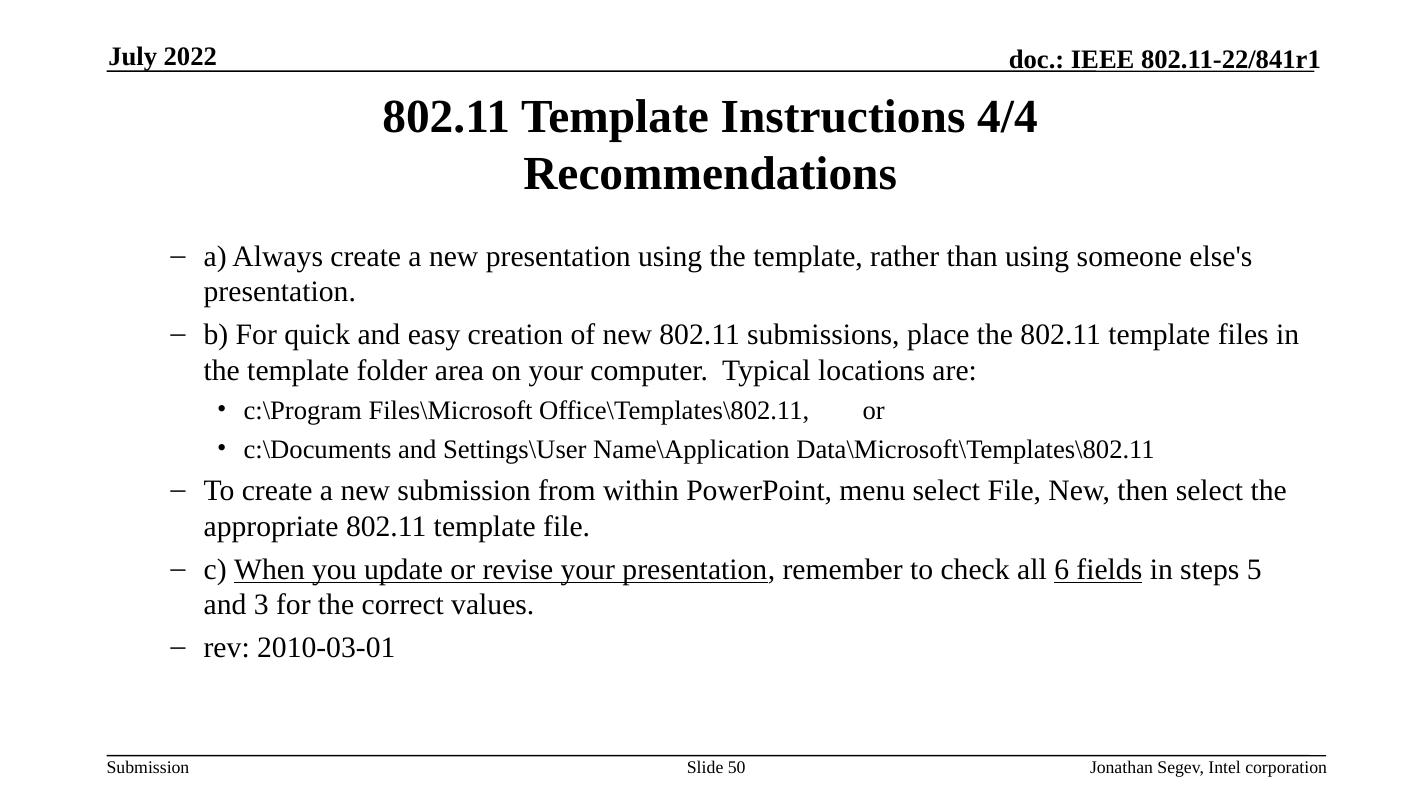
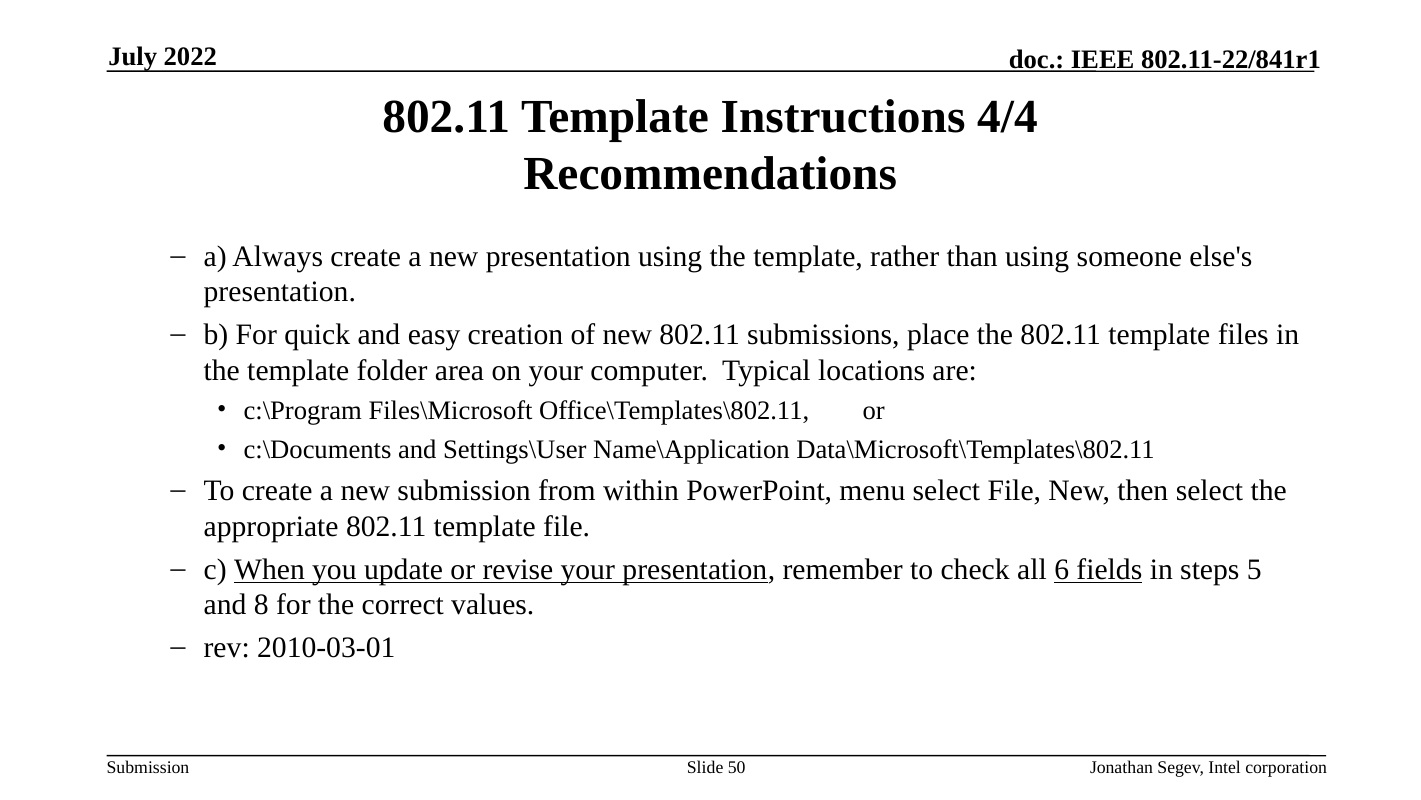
3: 3 -> 8
